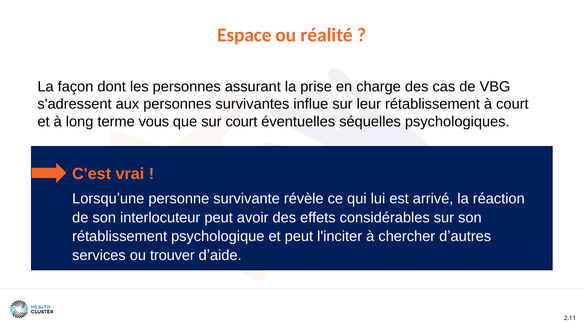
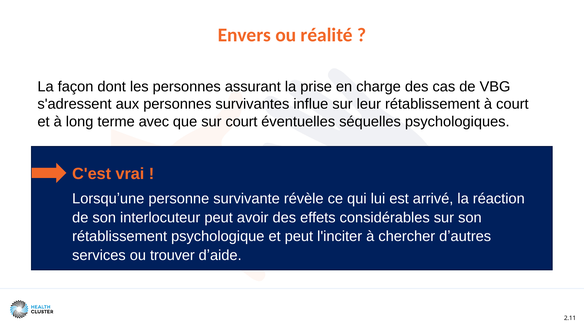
Espace: Espace -> Envers
vous: vous -> avec
